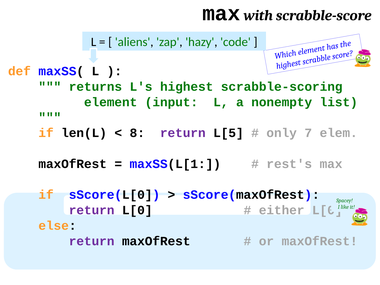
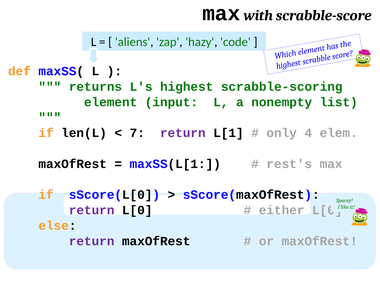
8: 8 -> 7
L[5: L[5 -> L[1
7: 7 -> 4
